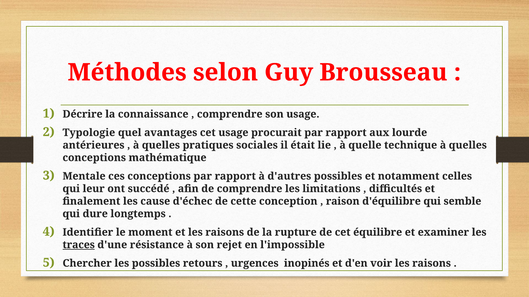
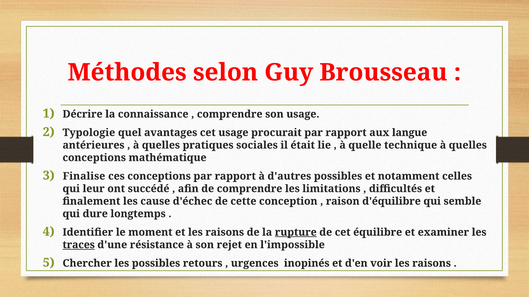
lourde: lourde -> langue
Mentale: Mentale -> Finalise
rupture underline: none -> present
